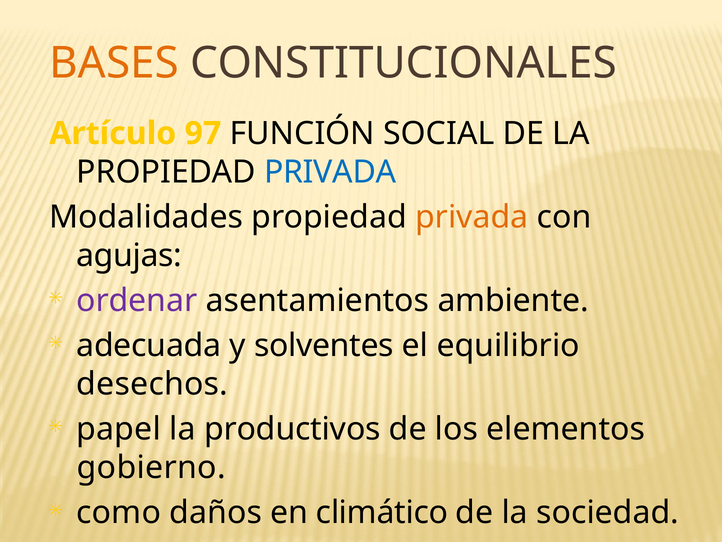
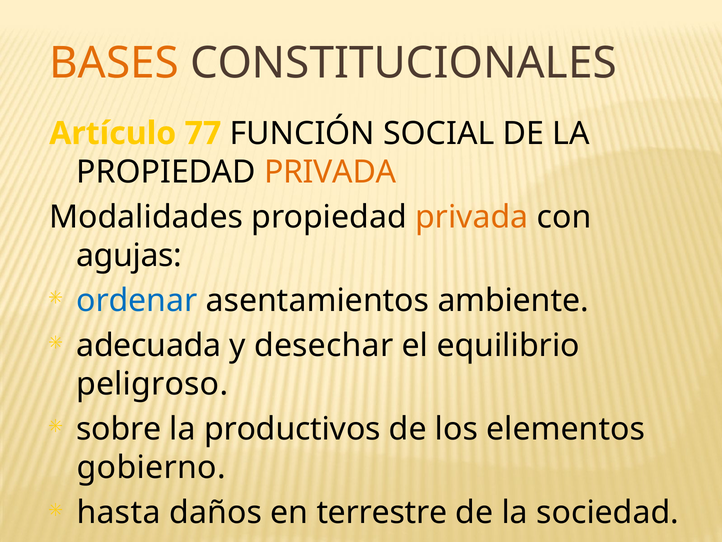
97: 97 -> 77
PRIVADA at (330, 172) colour: blue -> orange
ordenar colour: purple -> blue
solventes: solventes -> desechar
desechos: desechos -> peligroso
papel: papel -> sobre
como: como -> hasta
climático: climático -> terrestre
